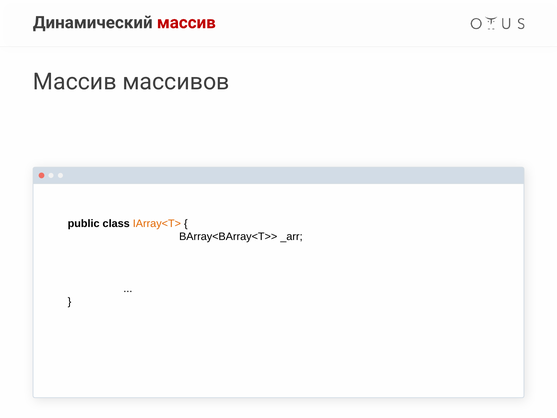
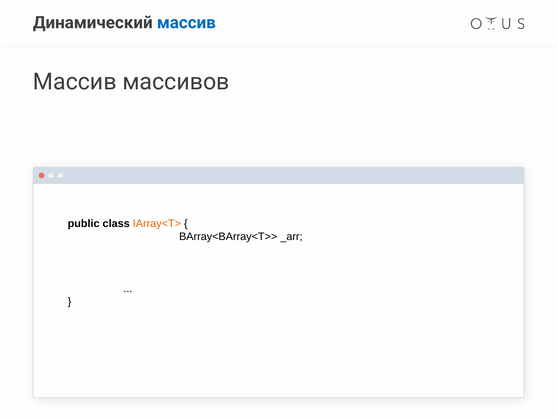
массив at (186, 23) colour: red -> blue
